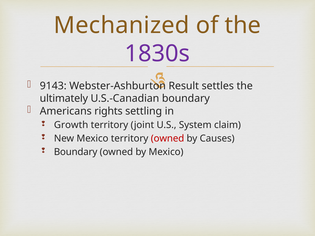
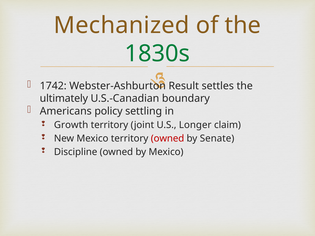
1830s colour: purple -> green
9143: 9143 -> 1742
rights: rights -> policy
System: System -> Longer
Causes: Causes -> Senate
Boundary at (76, 152): Boundary -> Discipline
